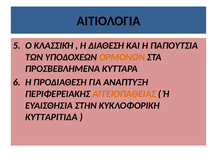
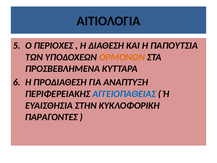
ΚΛΑΣΣΙΚΉ: ΚΛΑΣΣΙΚΉ -> ΠΕΡΙΟΧΕΣ
ΑΓΓΕΙΟΠΑΘΕΙΑΣ colour: orange -> blue
ΚΥΤΤΑΡΙΤΙΔΑ: ΚΥΤΤΑΡΙΤΙΔΑ -> ΠΑΡΑΓΟΝΤΕΣ
